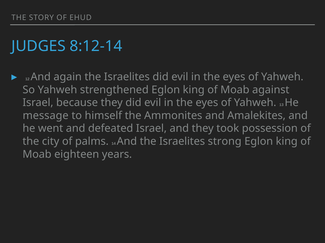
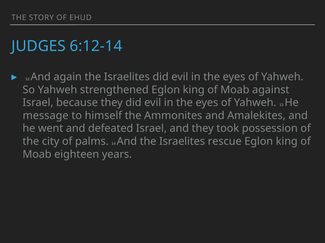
8:12-14: 8:12-14 -> 6:12-14
strong: strong -> rescue
